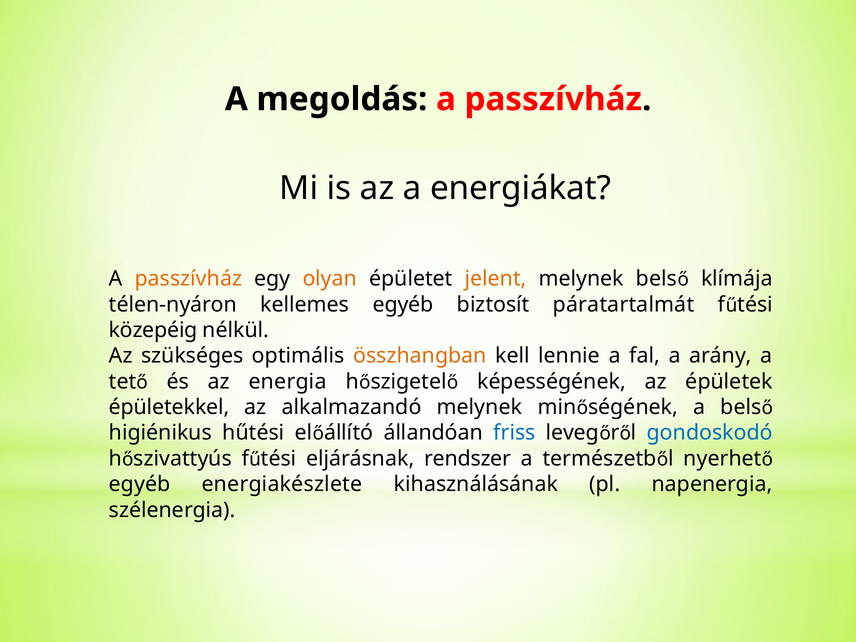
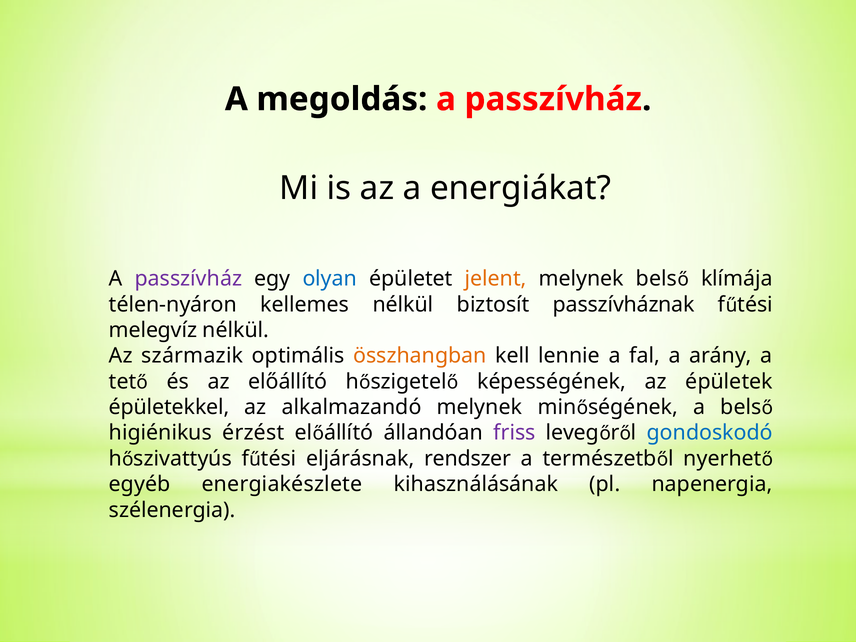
passzívház at (188, 279) colour: orange -> purple
olyan colour: orange -> blue
kellemes egyéb: egyéb -> nélkül
páratartalmát: páratartalmát -> passzívháznak
közepéig: közepéig -> melegvíz
szükséges: szükséges -> származik
az energia: energia -> előállító
hűtési: hűtési -> érzést
friss colour: blue -> purple
